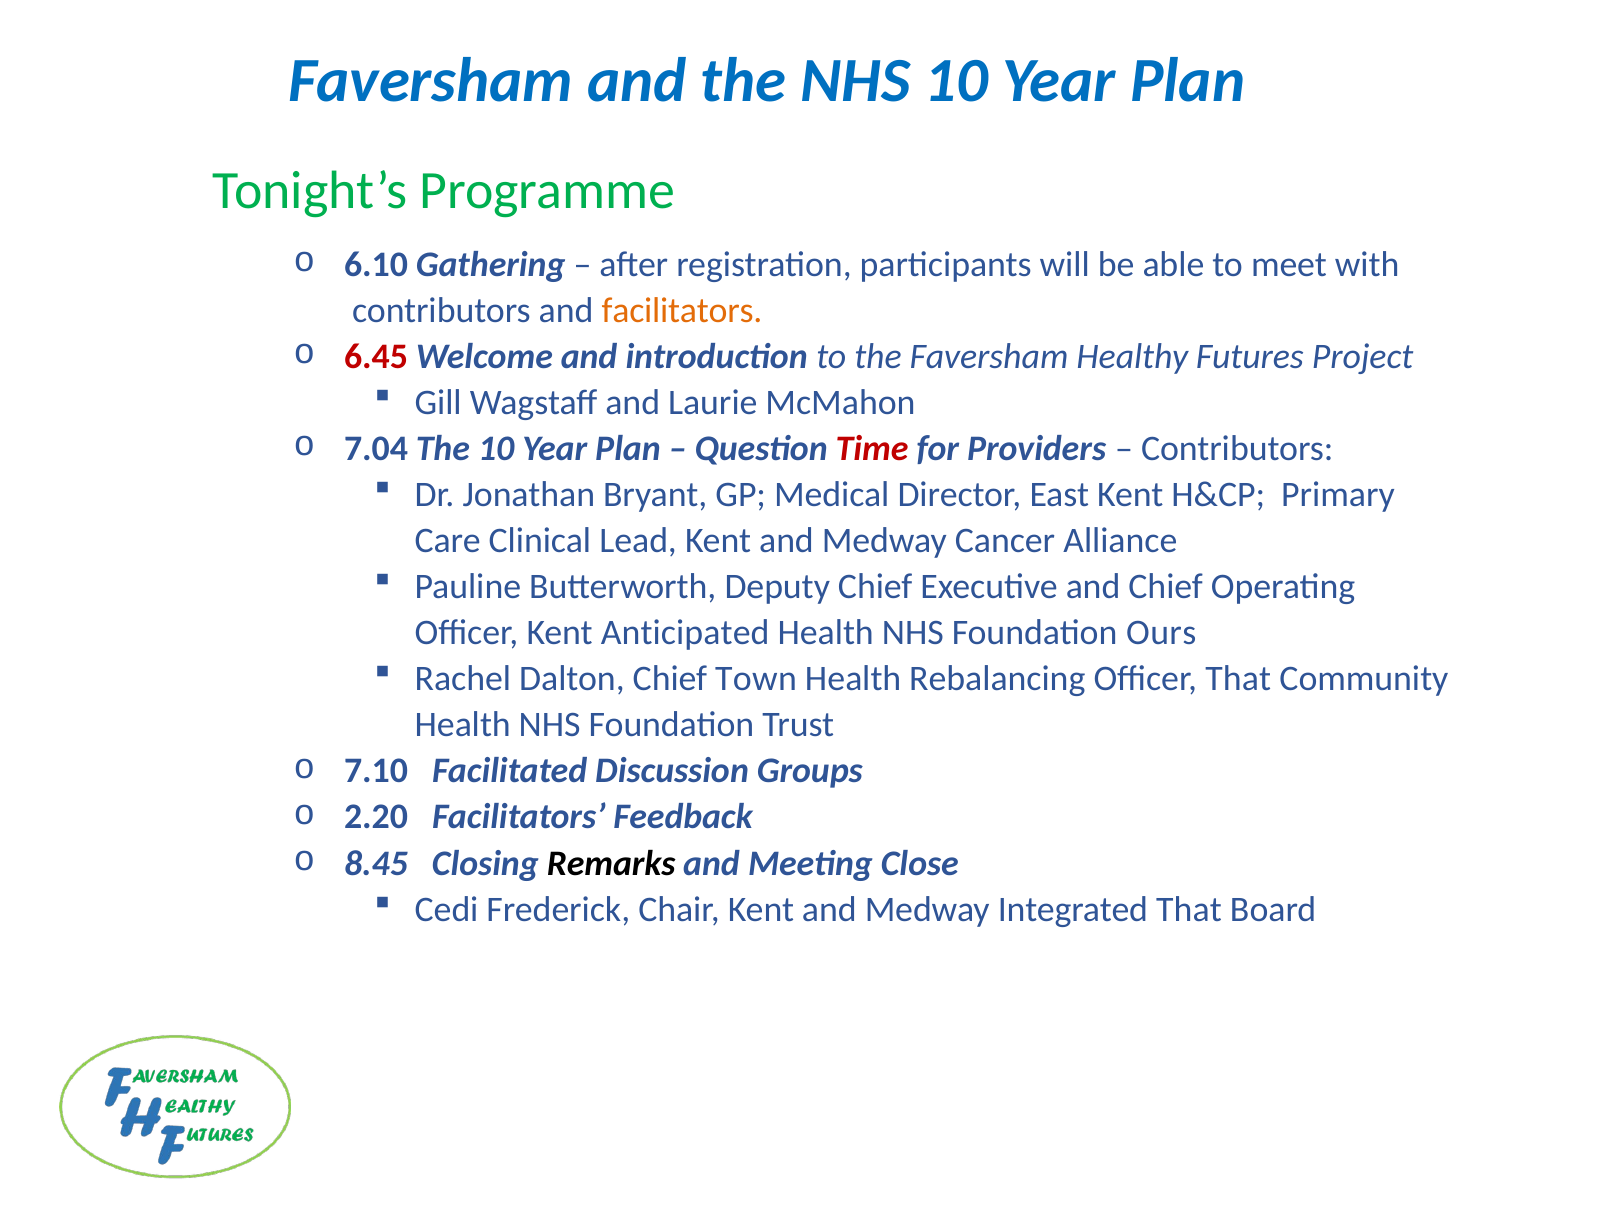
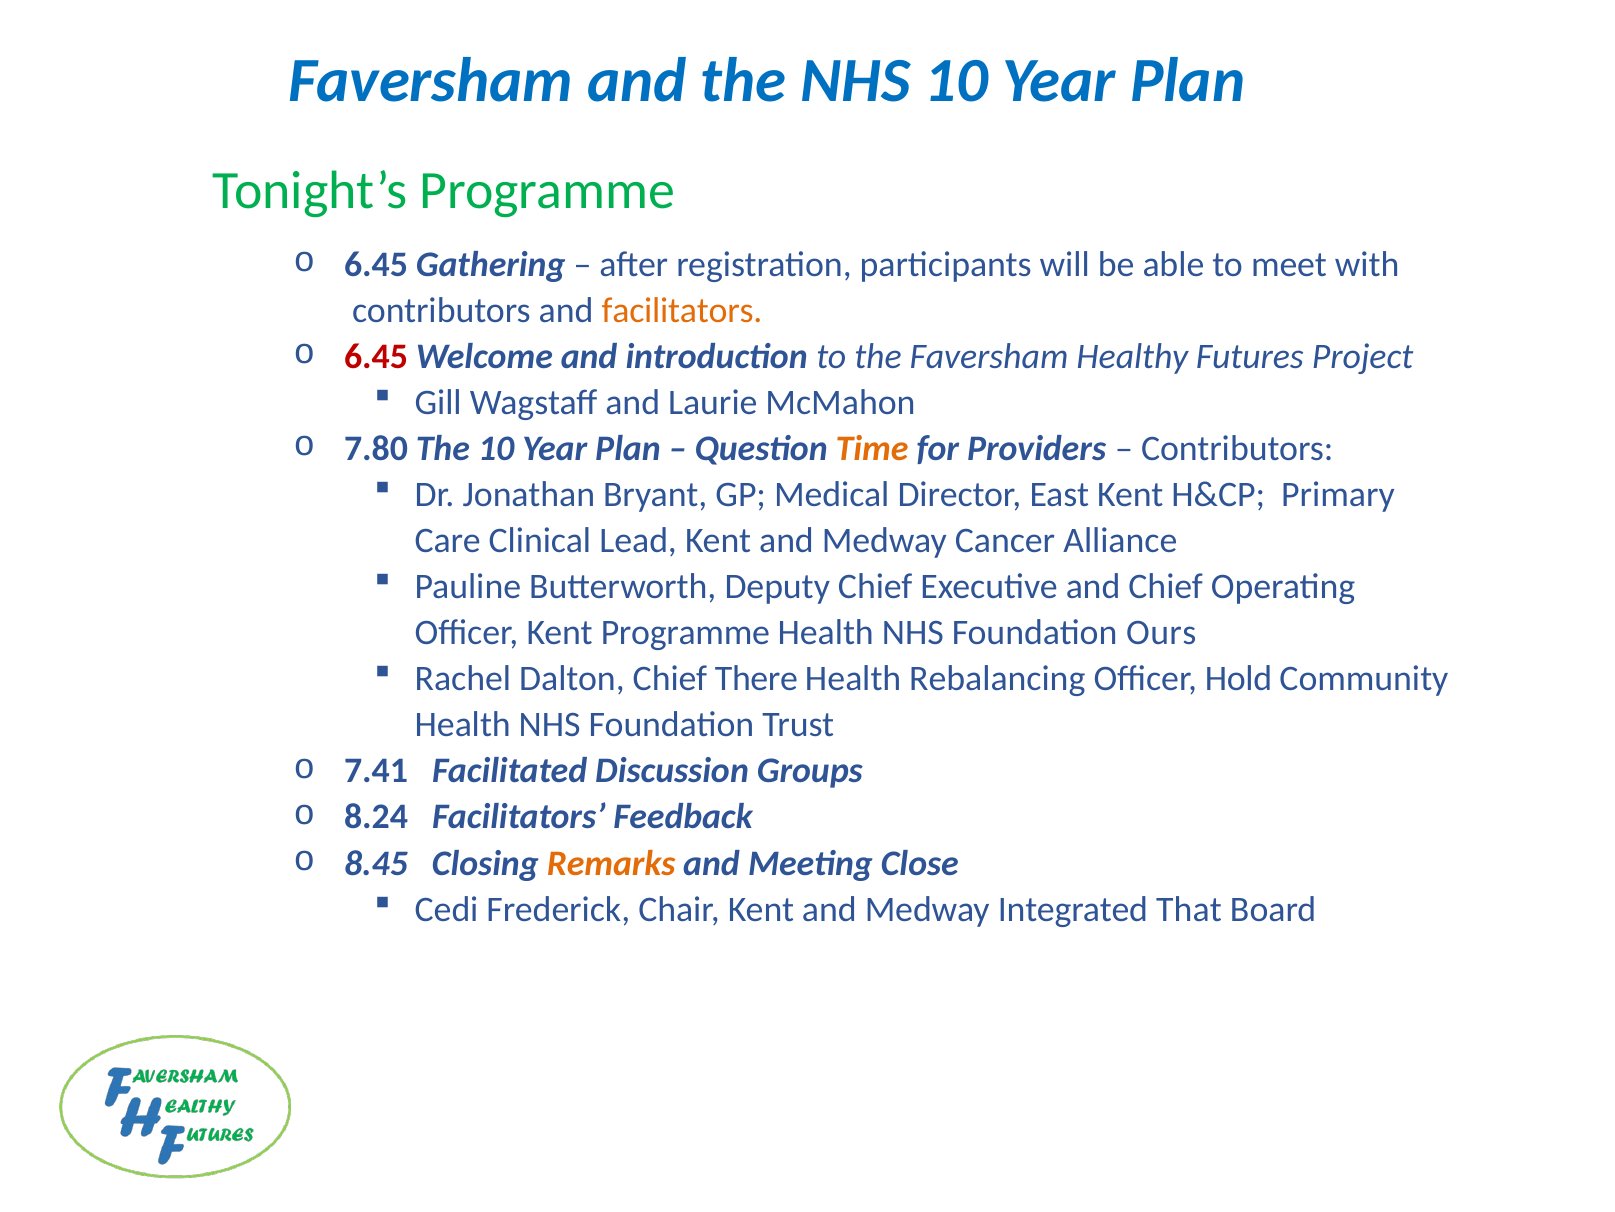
6.10 at (376, 264): 6.10 -> 6.45
7.04: 7.04 -> 7.80
Time colour: red -> orange
Kent Anticipated: Anticipated -> Programme
Town: Town -> There
Officer That: That -> Hold
7.10: 7.10 -> 7.41
2.20: 2.20 -> 8.24
Remarks colour: black -> orange
